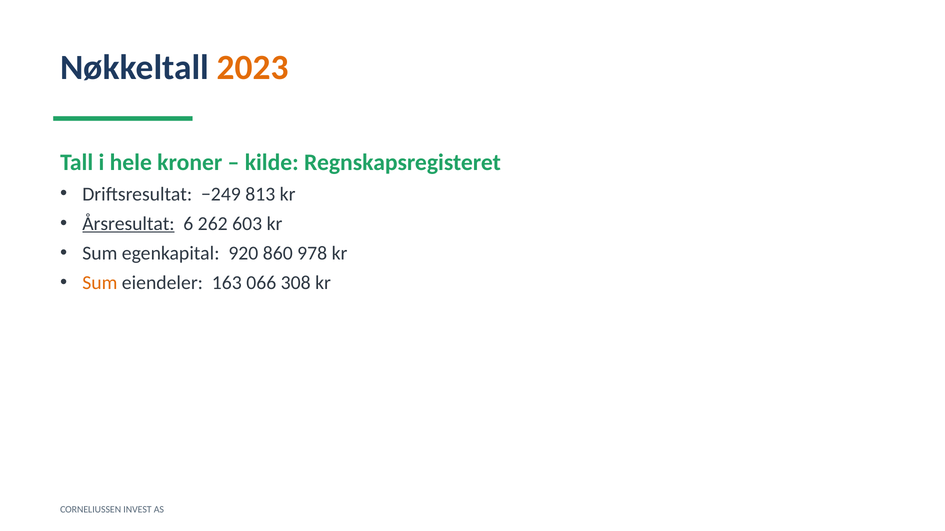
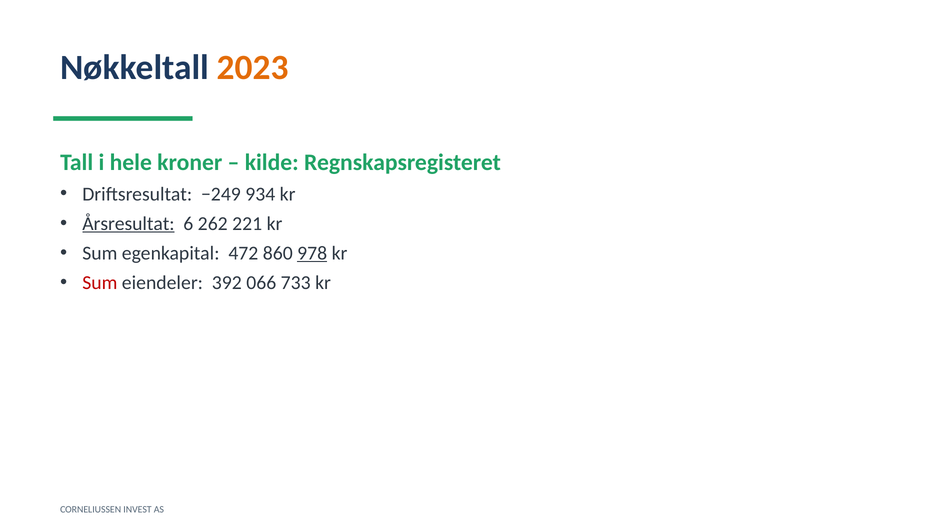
813: 813 -> 934
603: 603 -> 221
920: 920 -> 472
978 underline: none -> present
Sum at (100, 283) colour: orange -> red
163: 163 -> 392
308: 308 -> 733
